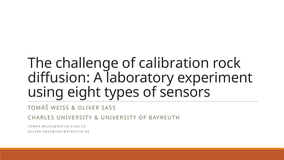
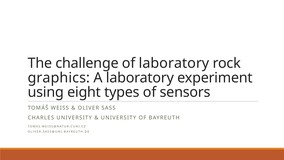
of calibration: calibration -> laboratory
diffusion: diffusion -> graphics
